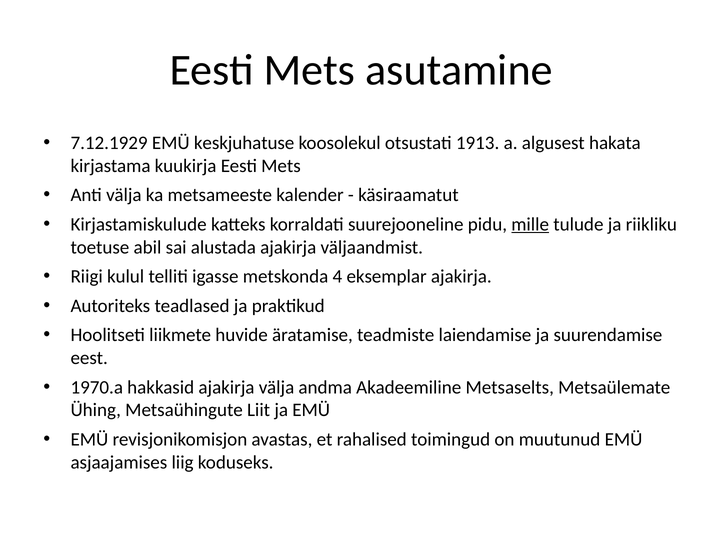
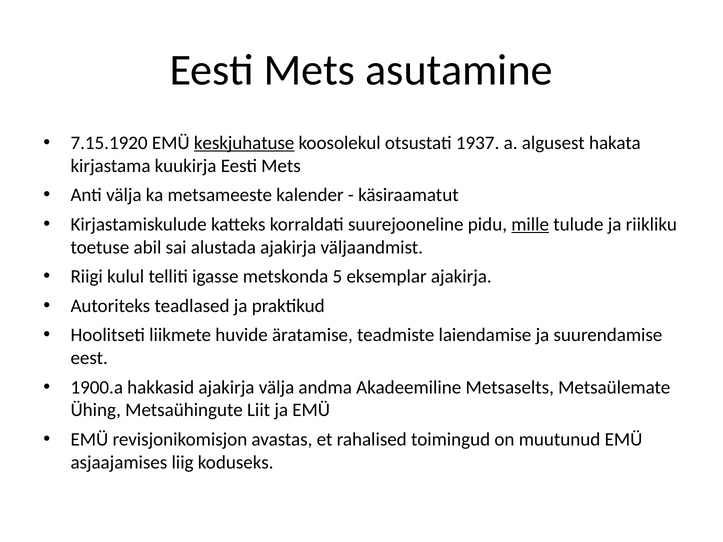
7.12.1929: 7.12.1929 -> 7.15.1920
keskjuhatuse underline: none -> present
1913: 1913 -> 1937
4: 4 -> 5
1970.a: 1970.a -> 1900.a
